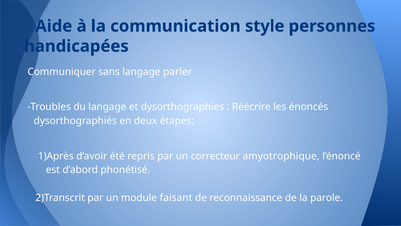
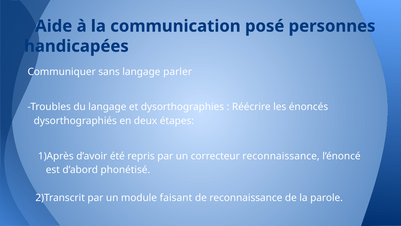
style: style -> posé
correcteur amyotrophique: amyotrophique -> reconnaissance
